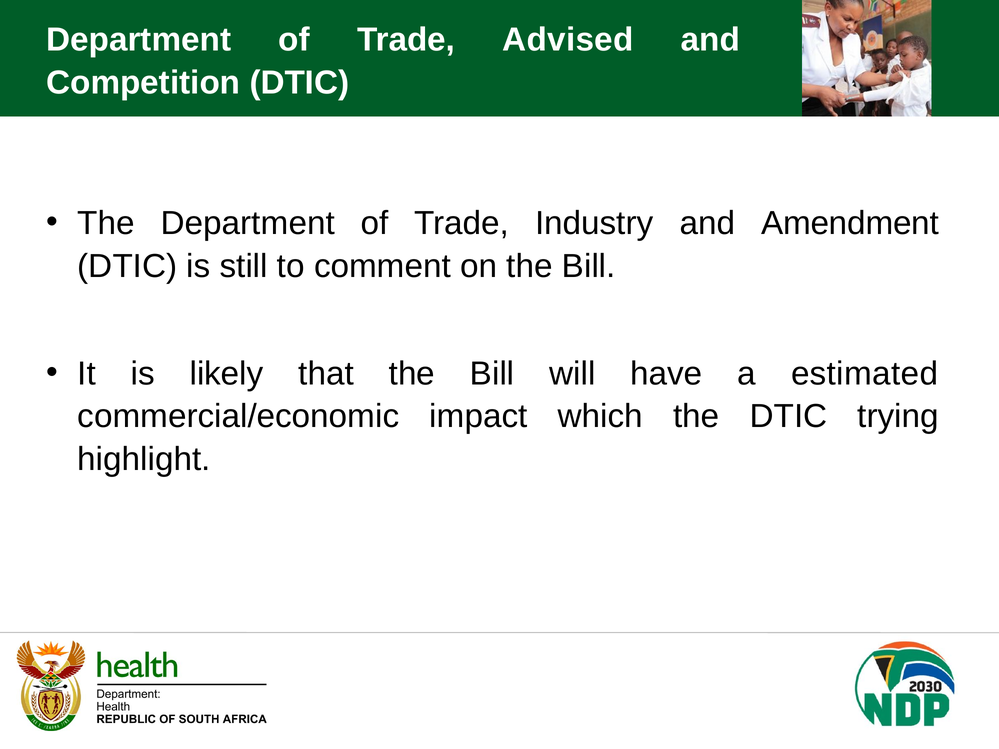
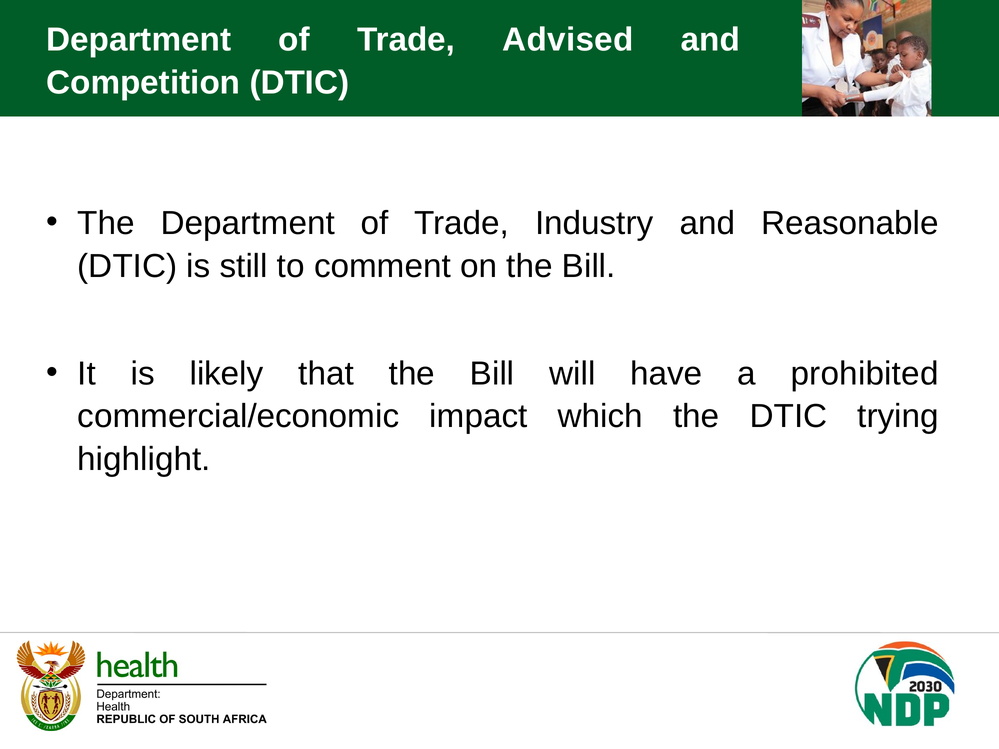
Amendment: Amendment -> Reasonable
estimated: estimated -> prohibited
